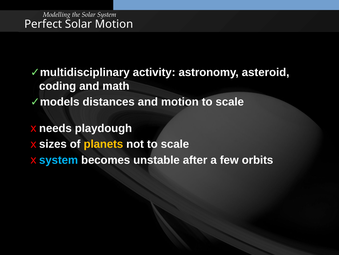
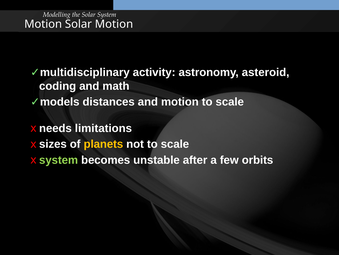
Perfect at (43, 24): Perfect -> Motion
playdough: playdough -> limitations
system at (59, 160) colour: light blue -> light green
